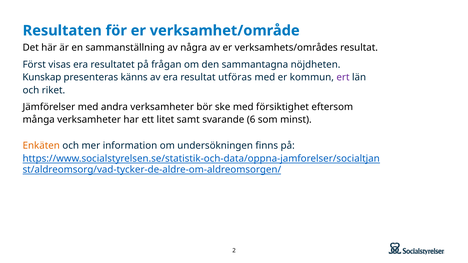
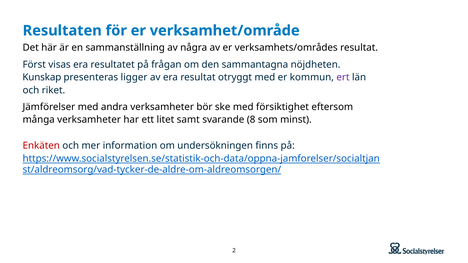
känns: känns -> ligger
utföras: utföras -> otryggt
6: 6 -> 8
Enkäten colour: orange -> red
